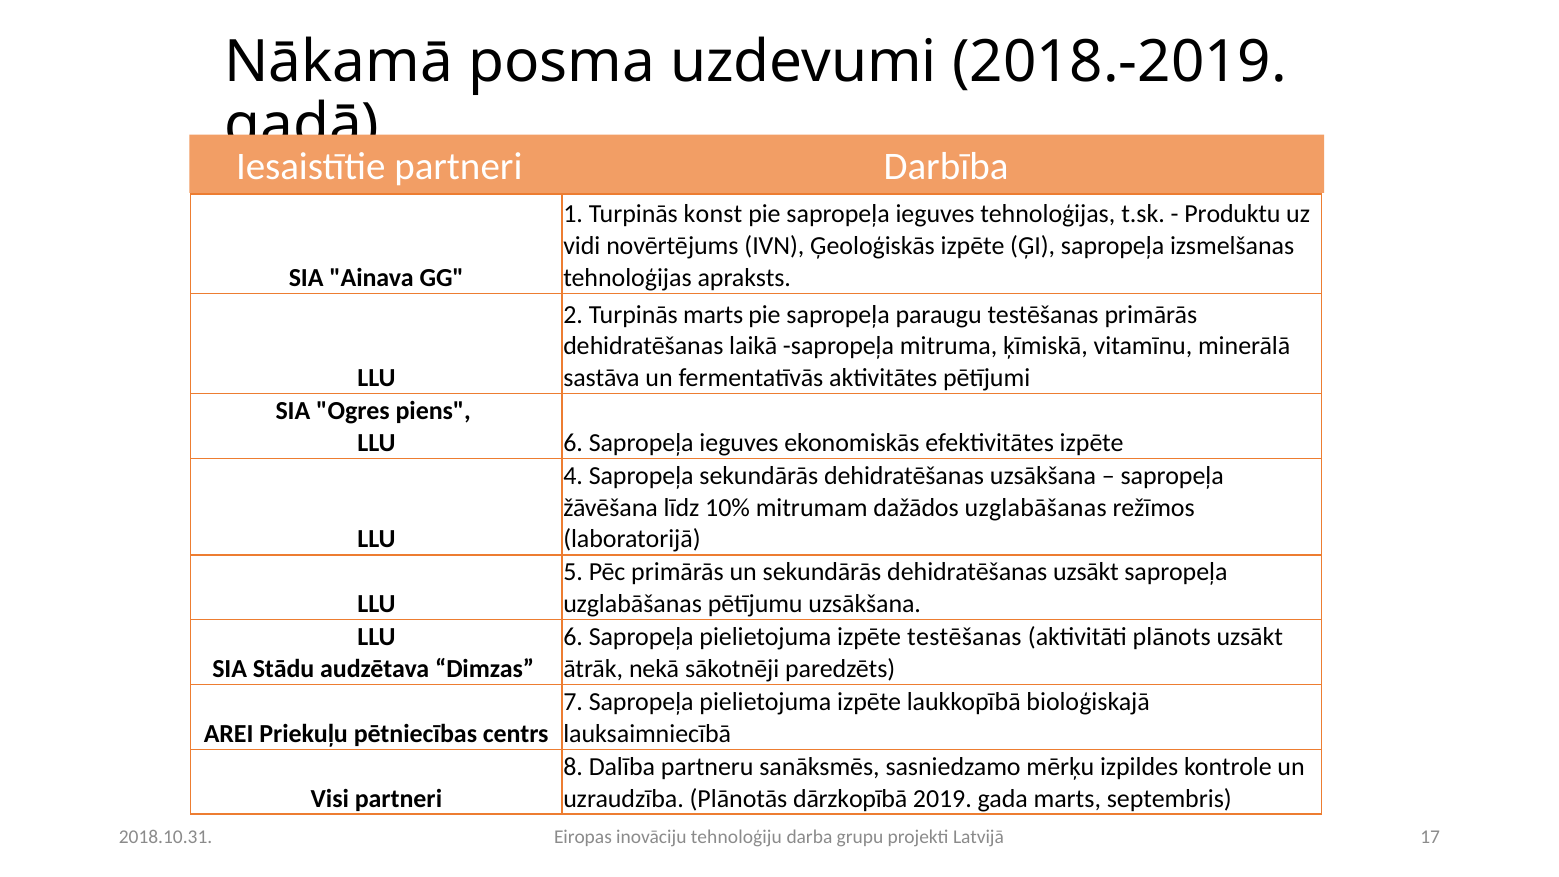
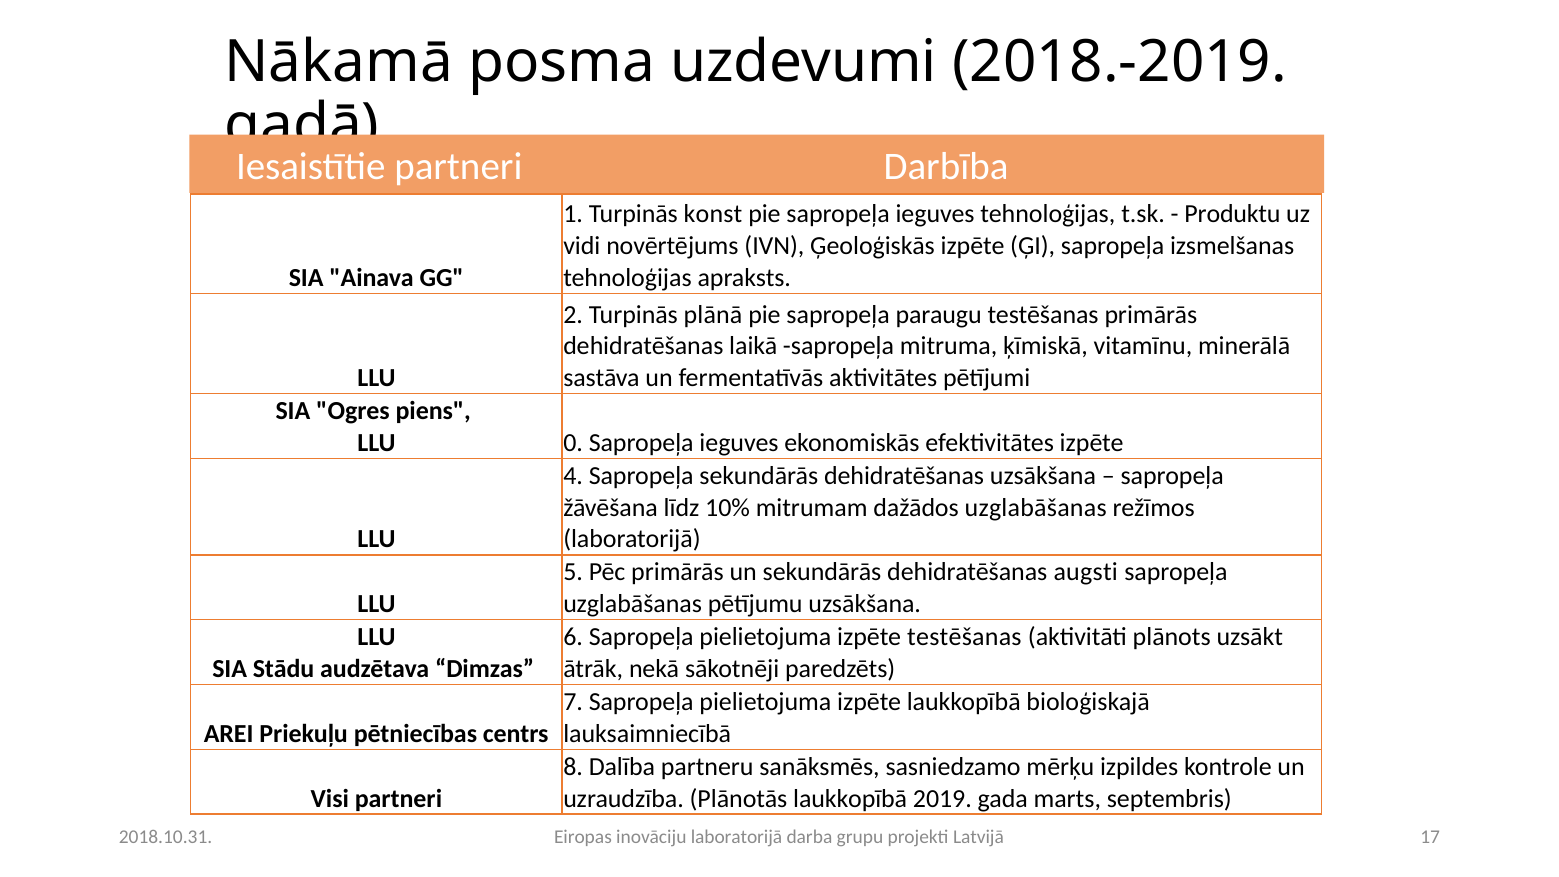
Turpinās marts: marts -> plānā
LLU 6: 6 -> 0
dehidratēšanas uzsākt: uzsākt -> augsti
Plānotās dārzkopībā: dārzkopībā -> laukkopībā
inovāciju tehnoloģiju: tehnoloģiju -> laboratorijā
